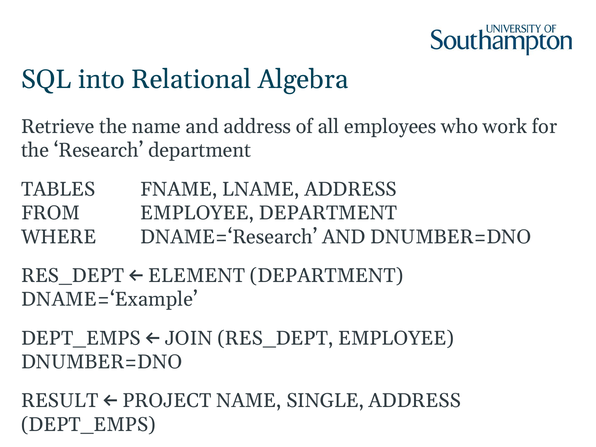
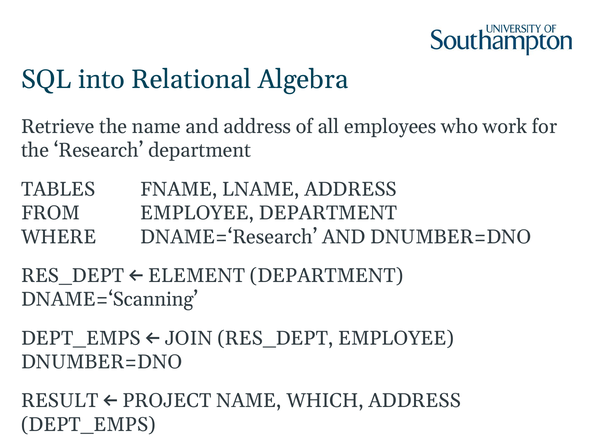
DNAME=‘Example: DNAME=‘Example -> DNAME=‘Scanning
SINGLE: SINGLE -> WHICH
